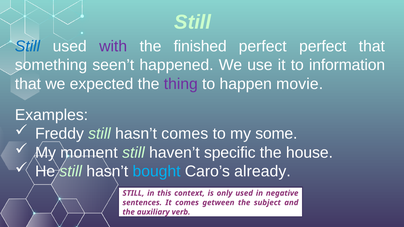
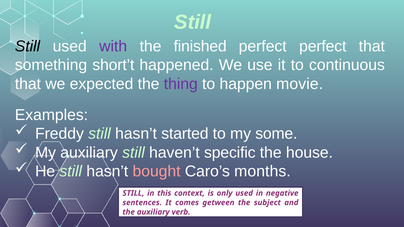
Still at (27, 46) colour: blue -> black
seen’t: seen’t -> short’t
information: information -> continuous
hasn’t comes: comes -> started
My moment: moment -> auxiliary
bought colour: light blue -> pink
already: already -> months
